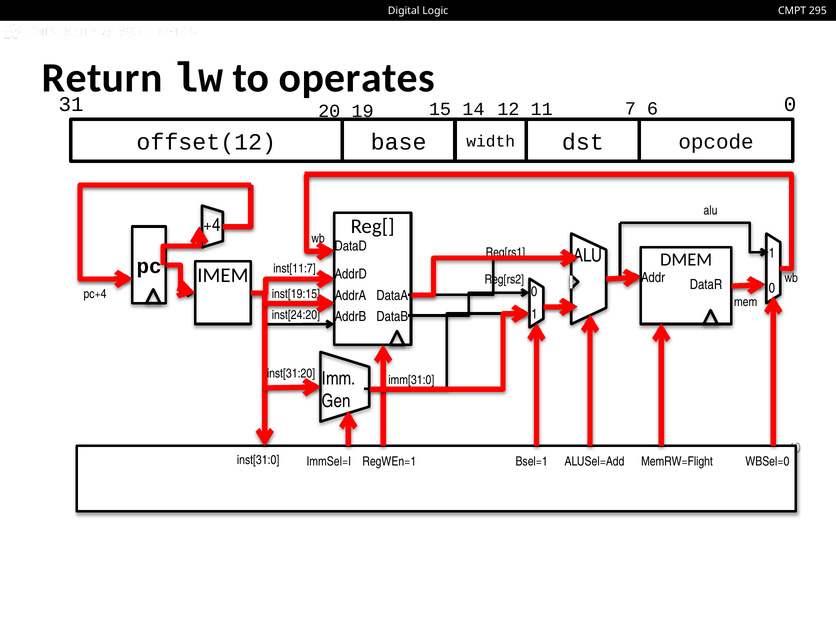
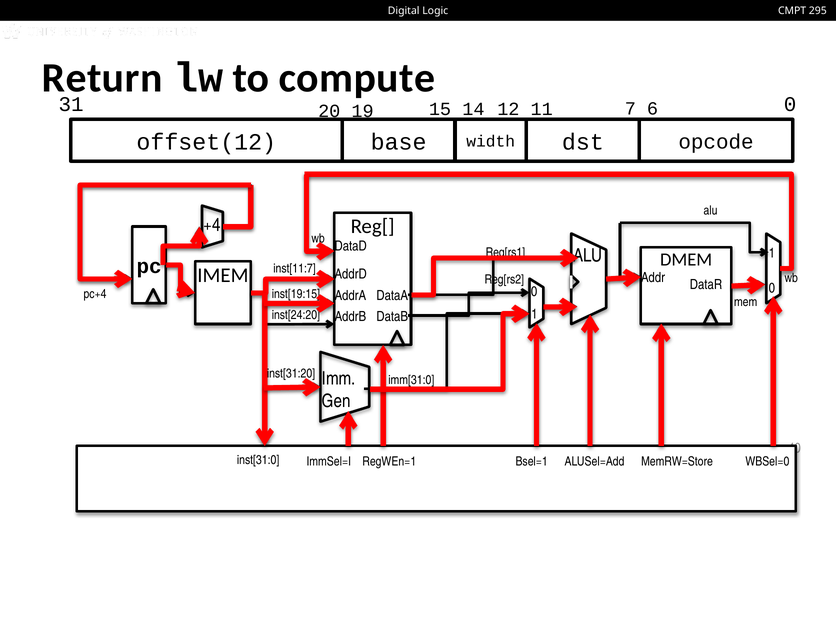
operates: operates -> compute
MemRW=Flight: MemRW=Flight -> MemRW=Store
